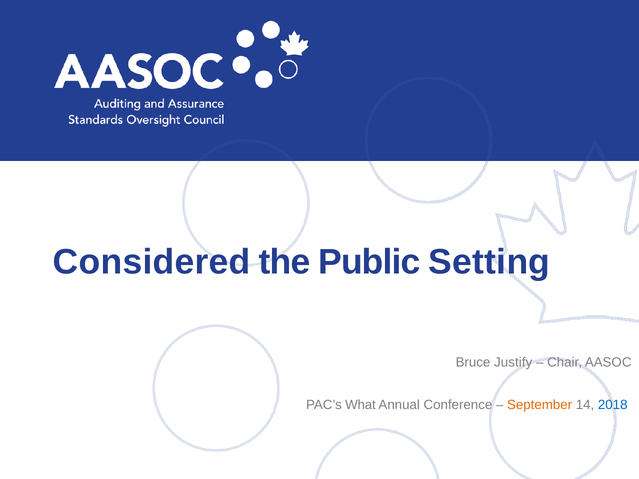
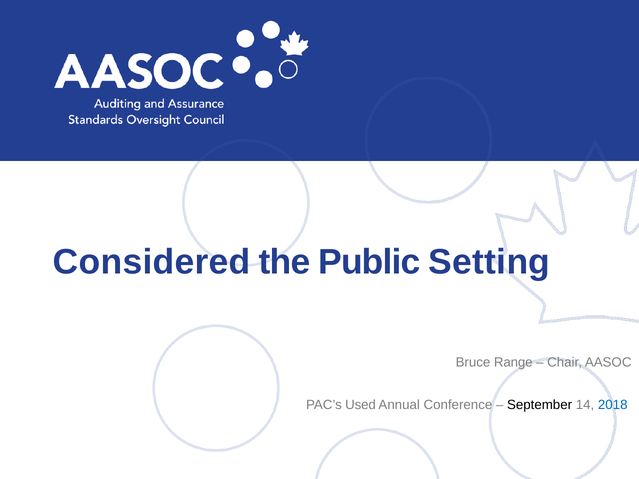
Justify: Justify -> Range
What: What -> Used
September colour: orange -> black
